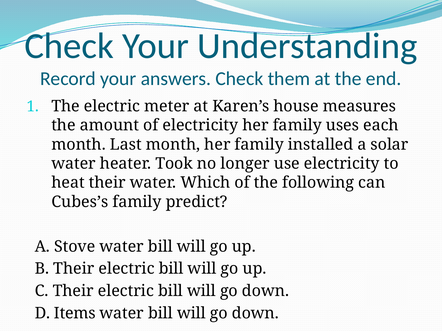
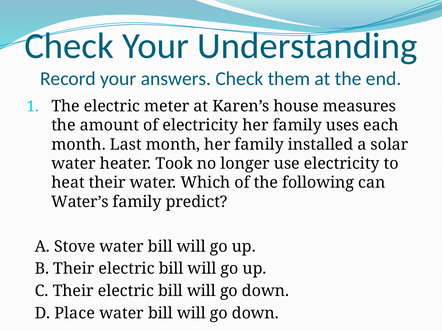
Cubes’s: Cubes’s -> Water’s
Items: Items -> Place
